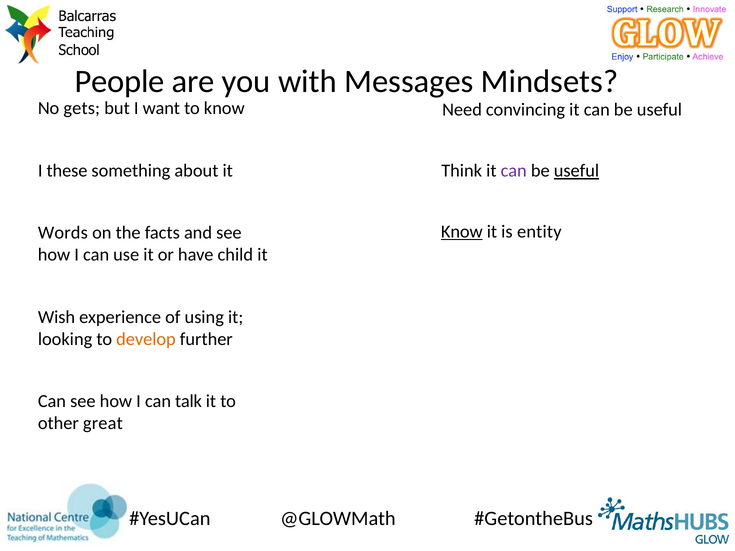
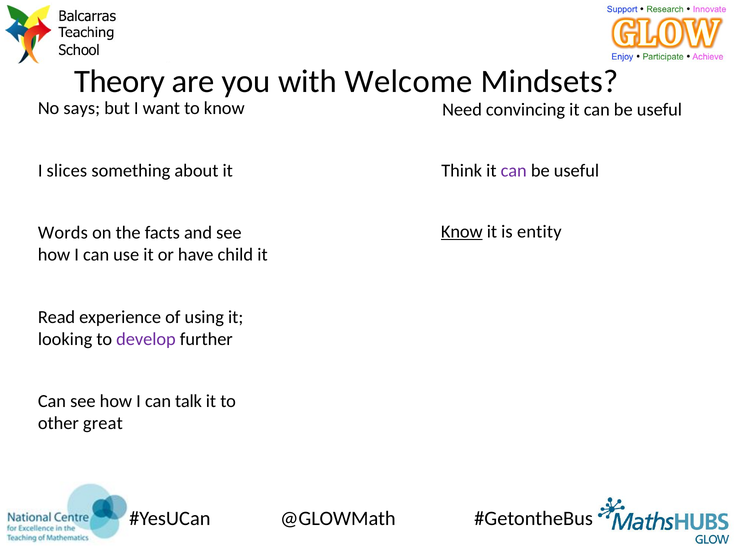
People: People -> Theory
Messages: Messages -> Welcome
gets: gets -> says
these: these -> slices
useful at (576, 171) underline: present -> none
Wish: Wish -> Read
develop colour: orange -> purple
